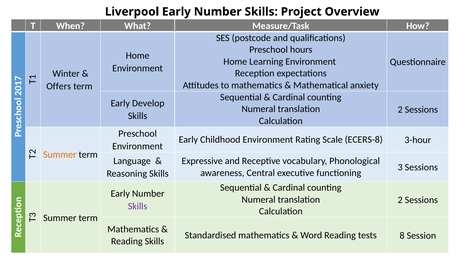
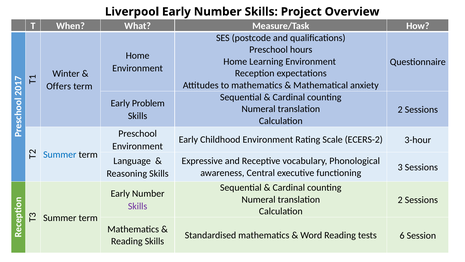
Develop: Develop -> Problem
ECERS-8: ECERS-8 -> ECERS-2
Summer at (60, 154) colour: orange -> blue
tests 8: 8 -> 6
